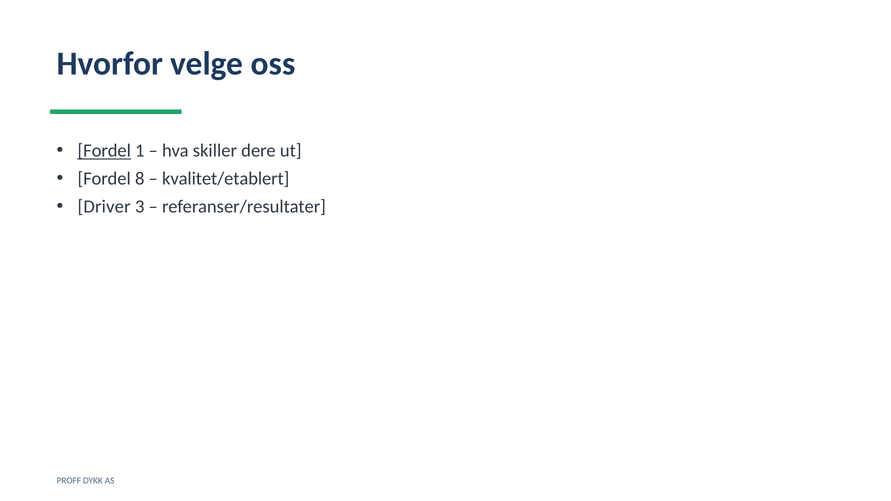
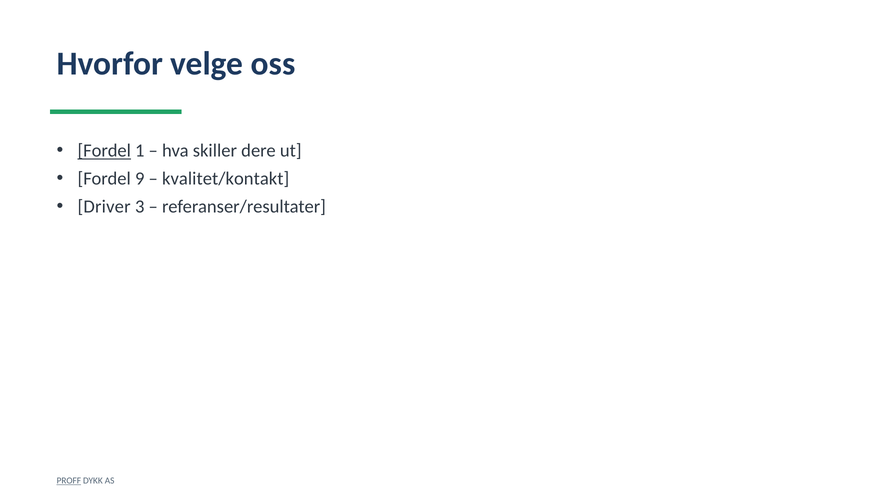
8: 8 -> 9
kvalitet/etablert: kvalitet/etablert -> kvalitet/kontakt
PROFF underline: none -> present
